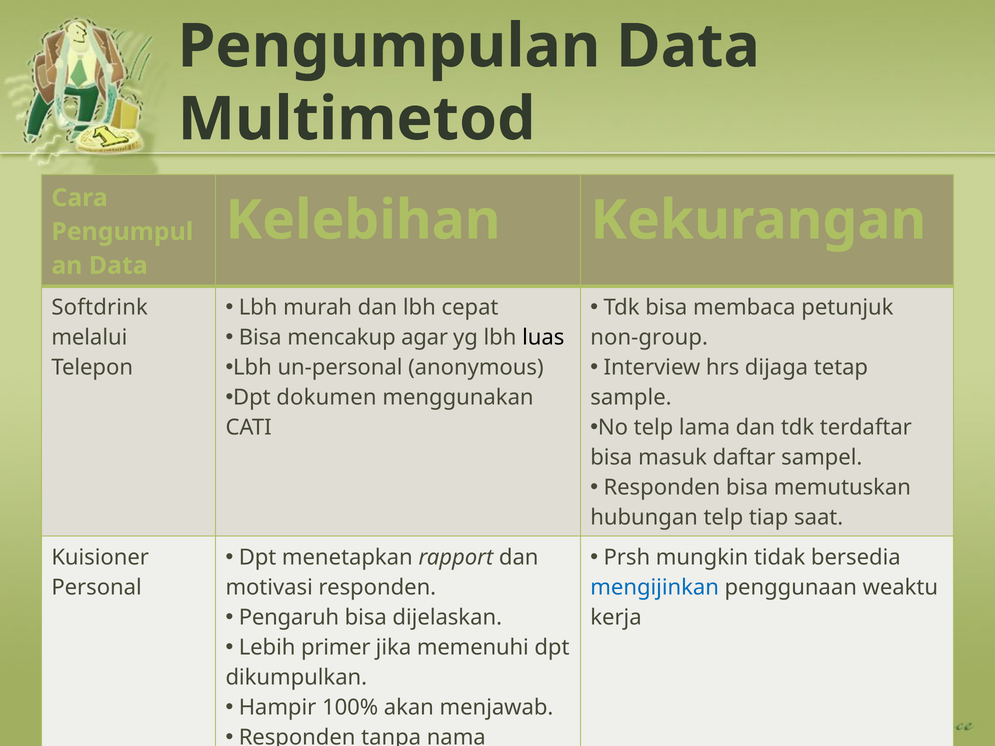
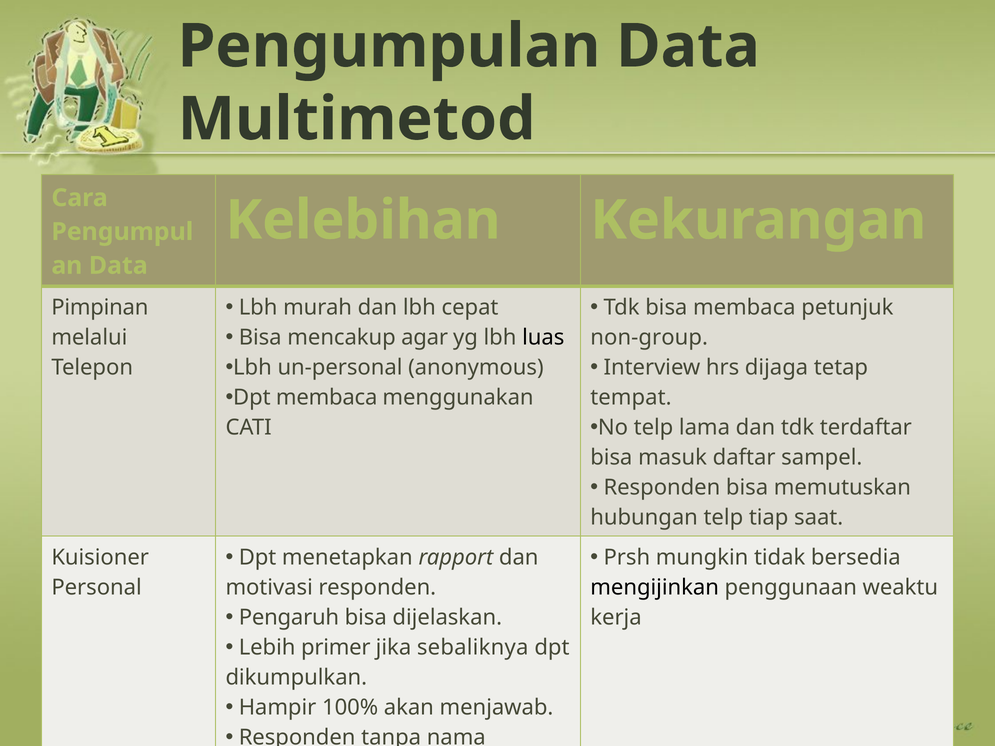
Softdrink: Softdrink -> Pimpinan
Dpt dokumen: dokumen -> membaca
sample: sample -> tempat
mengijinkan colour: blue -> black
memenuhi: memenuhi -> sebaliknya
